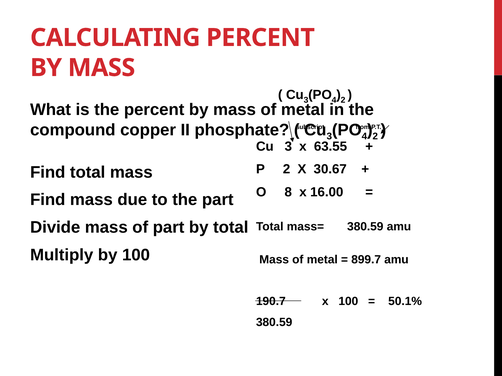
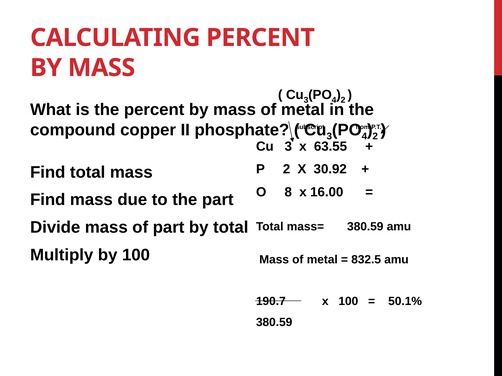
30.67: 30.67 -> 30.92
899.7: 899.7 -> 832.5
